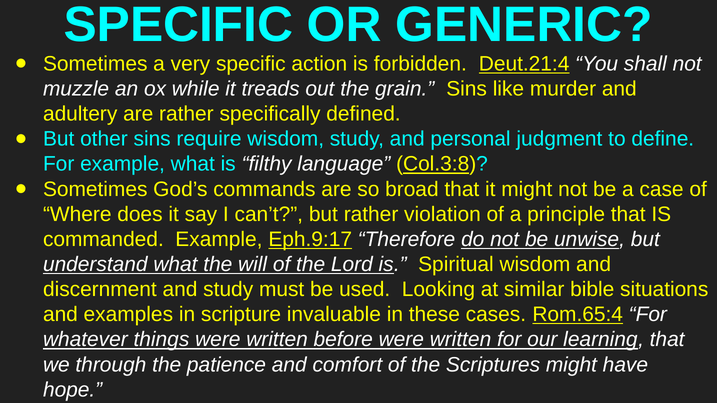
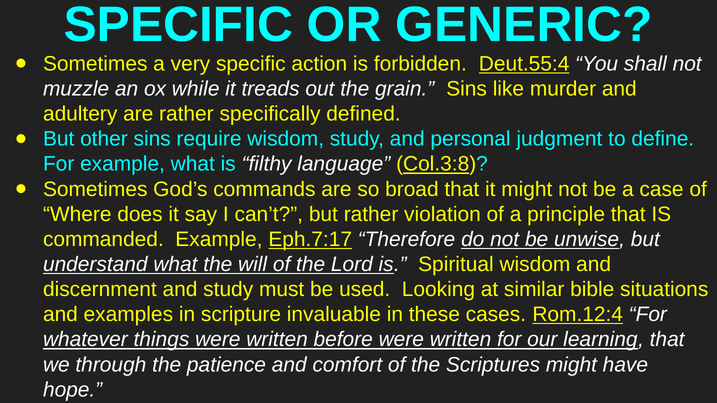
Deut.21:4: Deut.21:4 -> Deut.55:4
Eph.9:17: Eph.9:17 -> Eph.7:17
Rom.65:4: Rom.65:4 -> Rom.12:4
